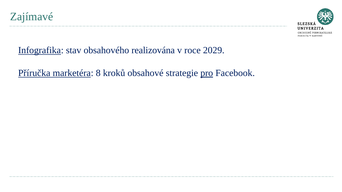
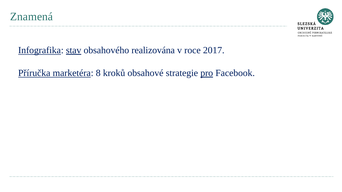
Zajímavé: Zajímavé -> Znamená
stav underline: none -> present
2029: 2029 -> 2017
